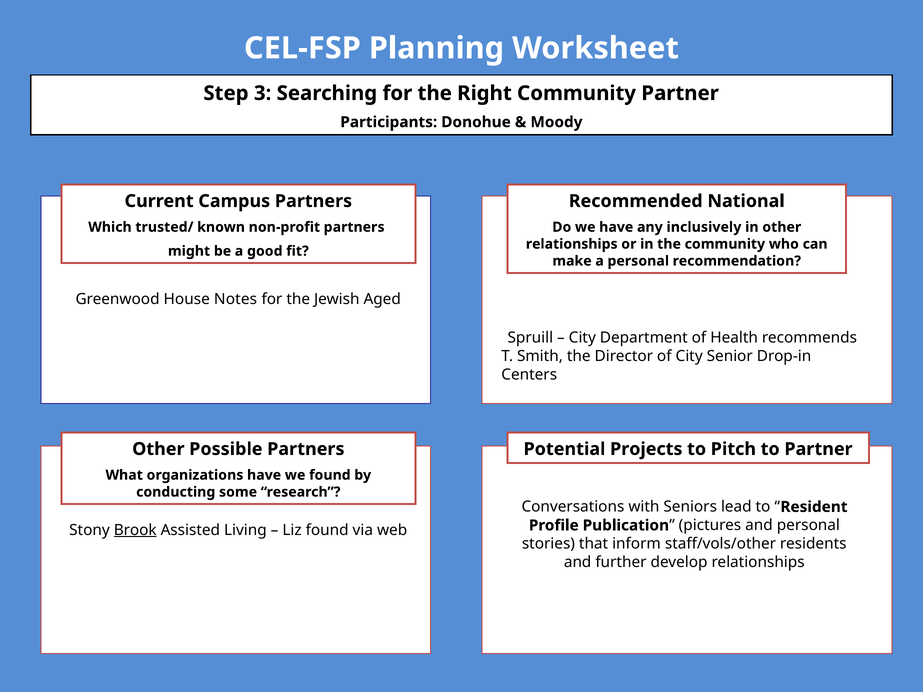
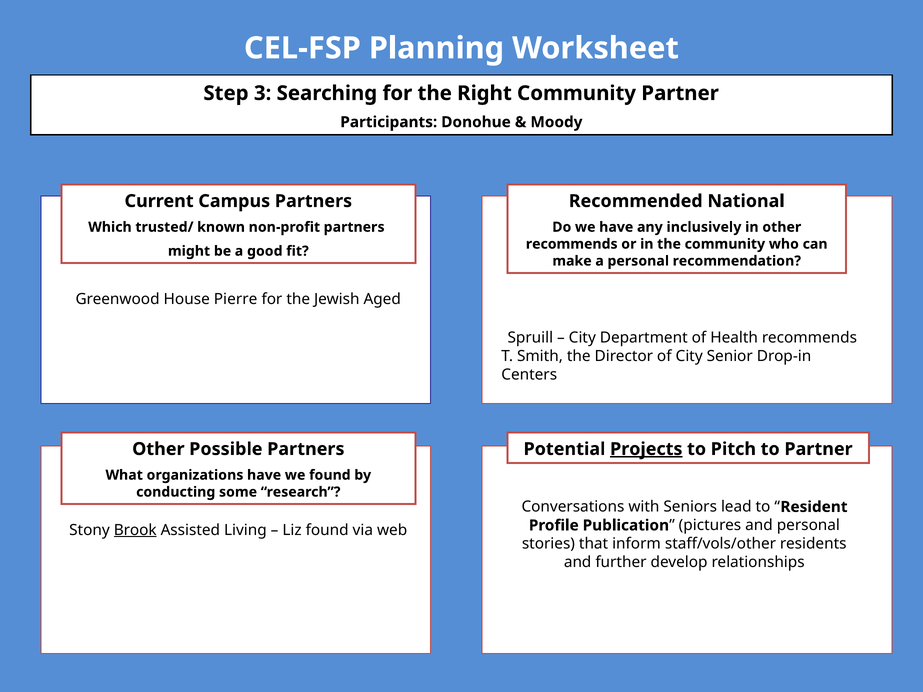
relationships at (572, 244): relationships -> recommends
Notes: Notes -> Pierre
Projects underline: none -> present
